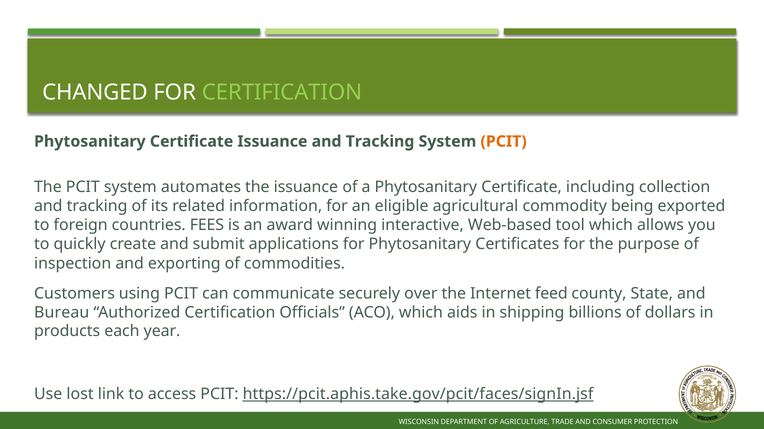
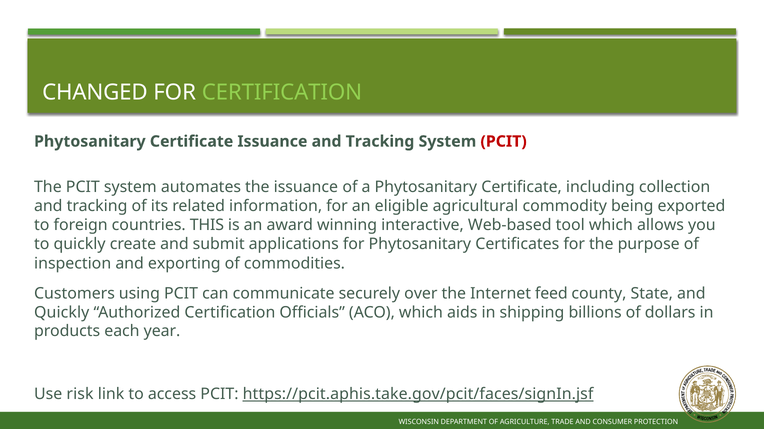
PCIT at (504, 142) colour: orange -> red
FEES: FEES -> THIS
Bureau at (62, 313): Bureau -> Quickly
lost: lost -> risk
